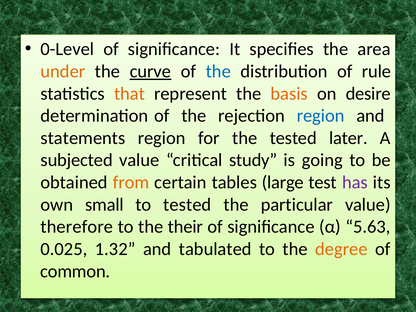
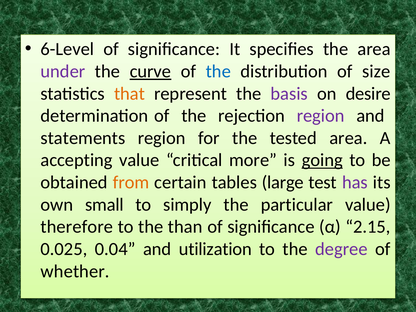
0-Level: 0-Level -> 6-Level
under colour: orange -> purple
rule: rule -> size
basis colour: orange -> purple
region at (321, 116) colour: blue -> purple
tested later: later -> area
subjected: subjected -> accepting
study: study -> more
going underline: none -> present
to tested: tested -> simply
their: their -> than
5.63: 5.63 -> 2.15
1.32: 1.32 -> 0.04
tabulated: tabulated -> utilization
degree colour: orange -> purple
common: common -> whether
